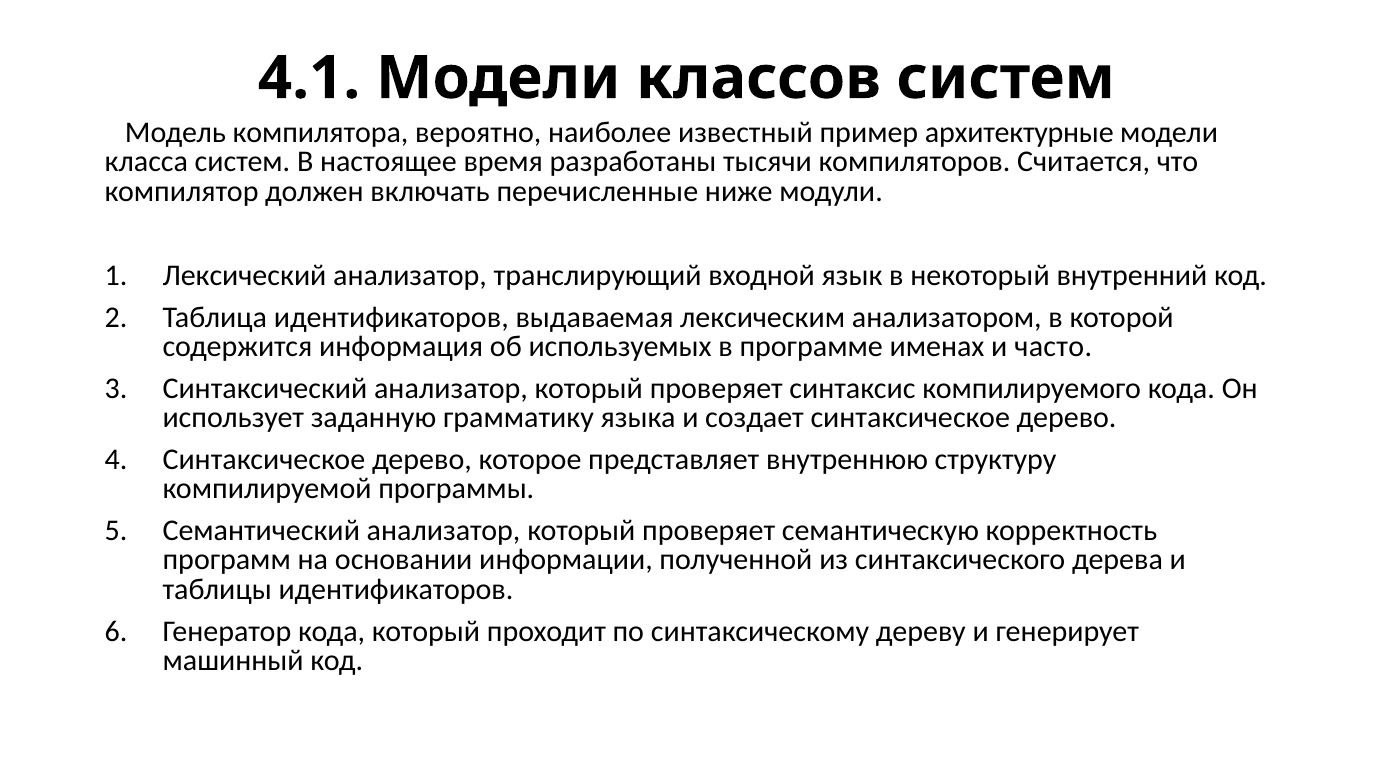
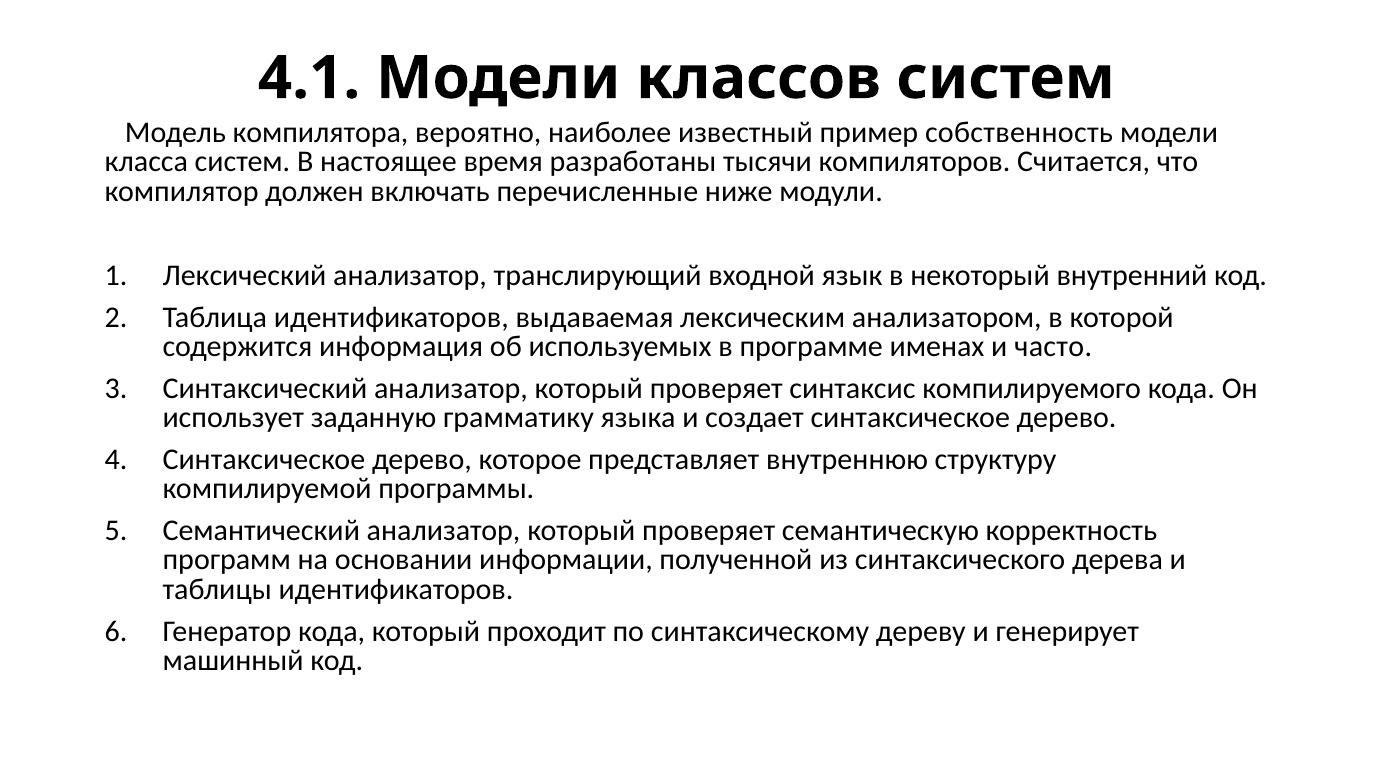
архитектурные: архитектурные -> собственность
